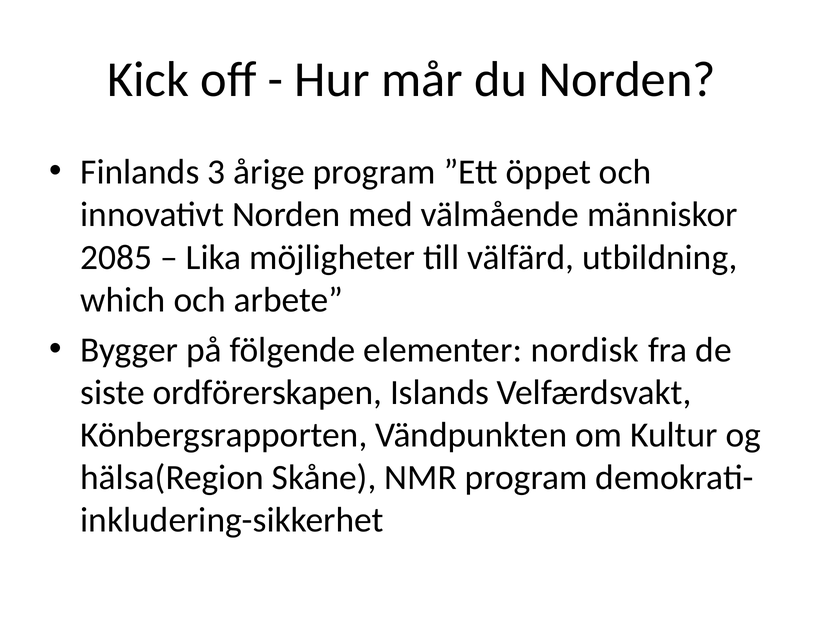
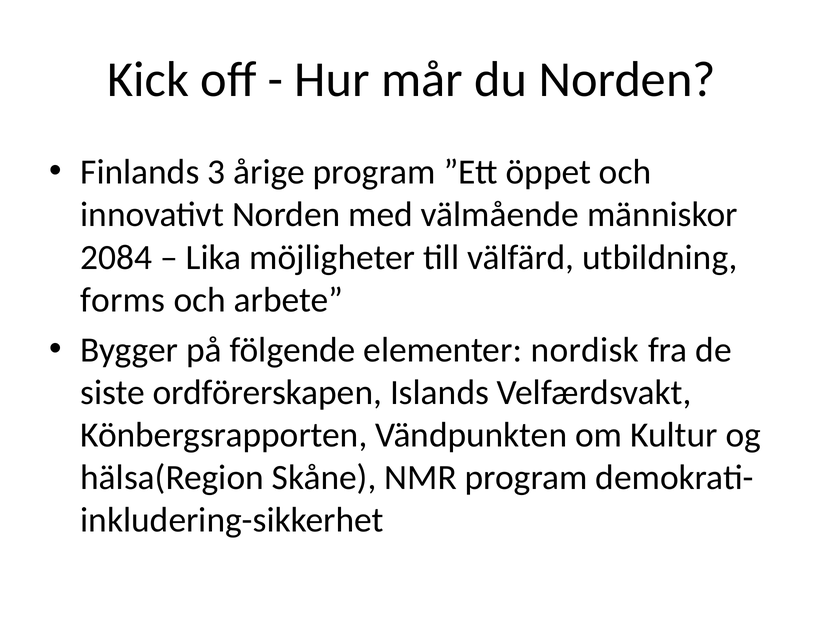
2085: 2085 -> 2084
which: which -> forms
